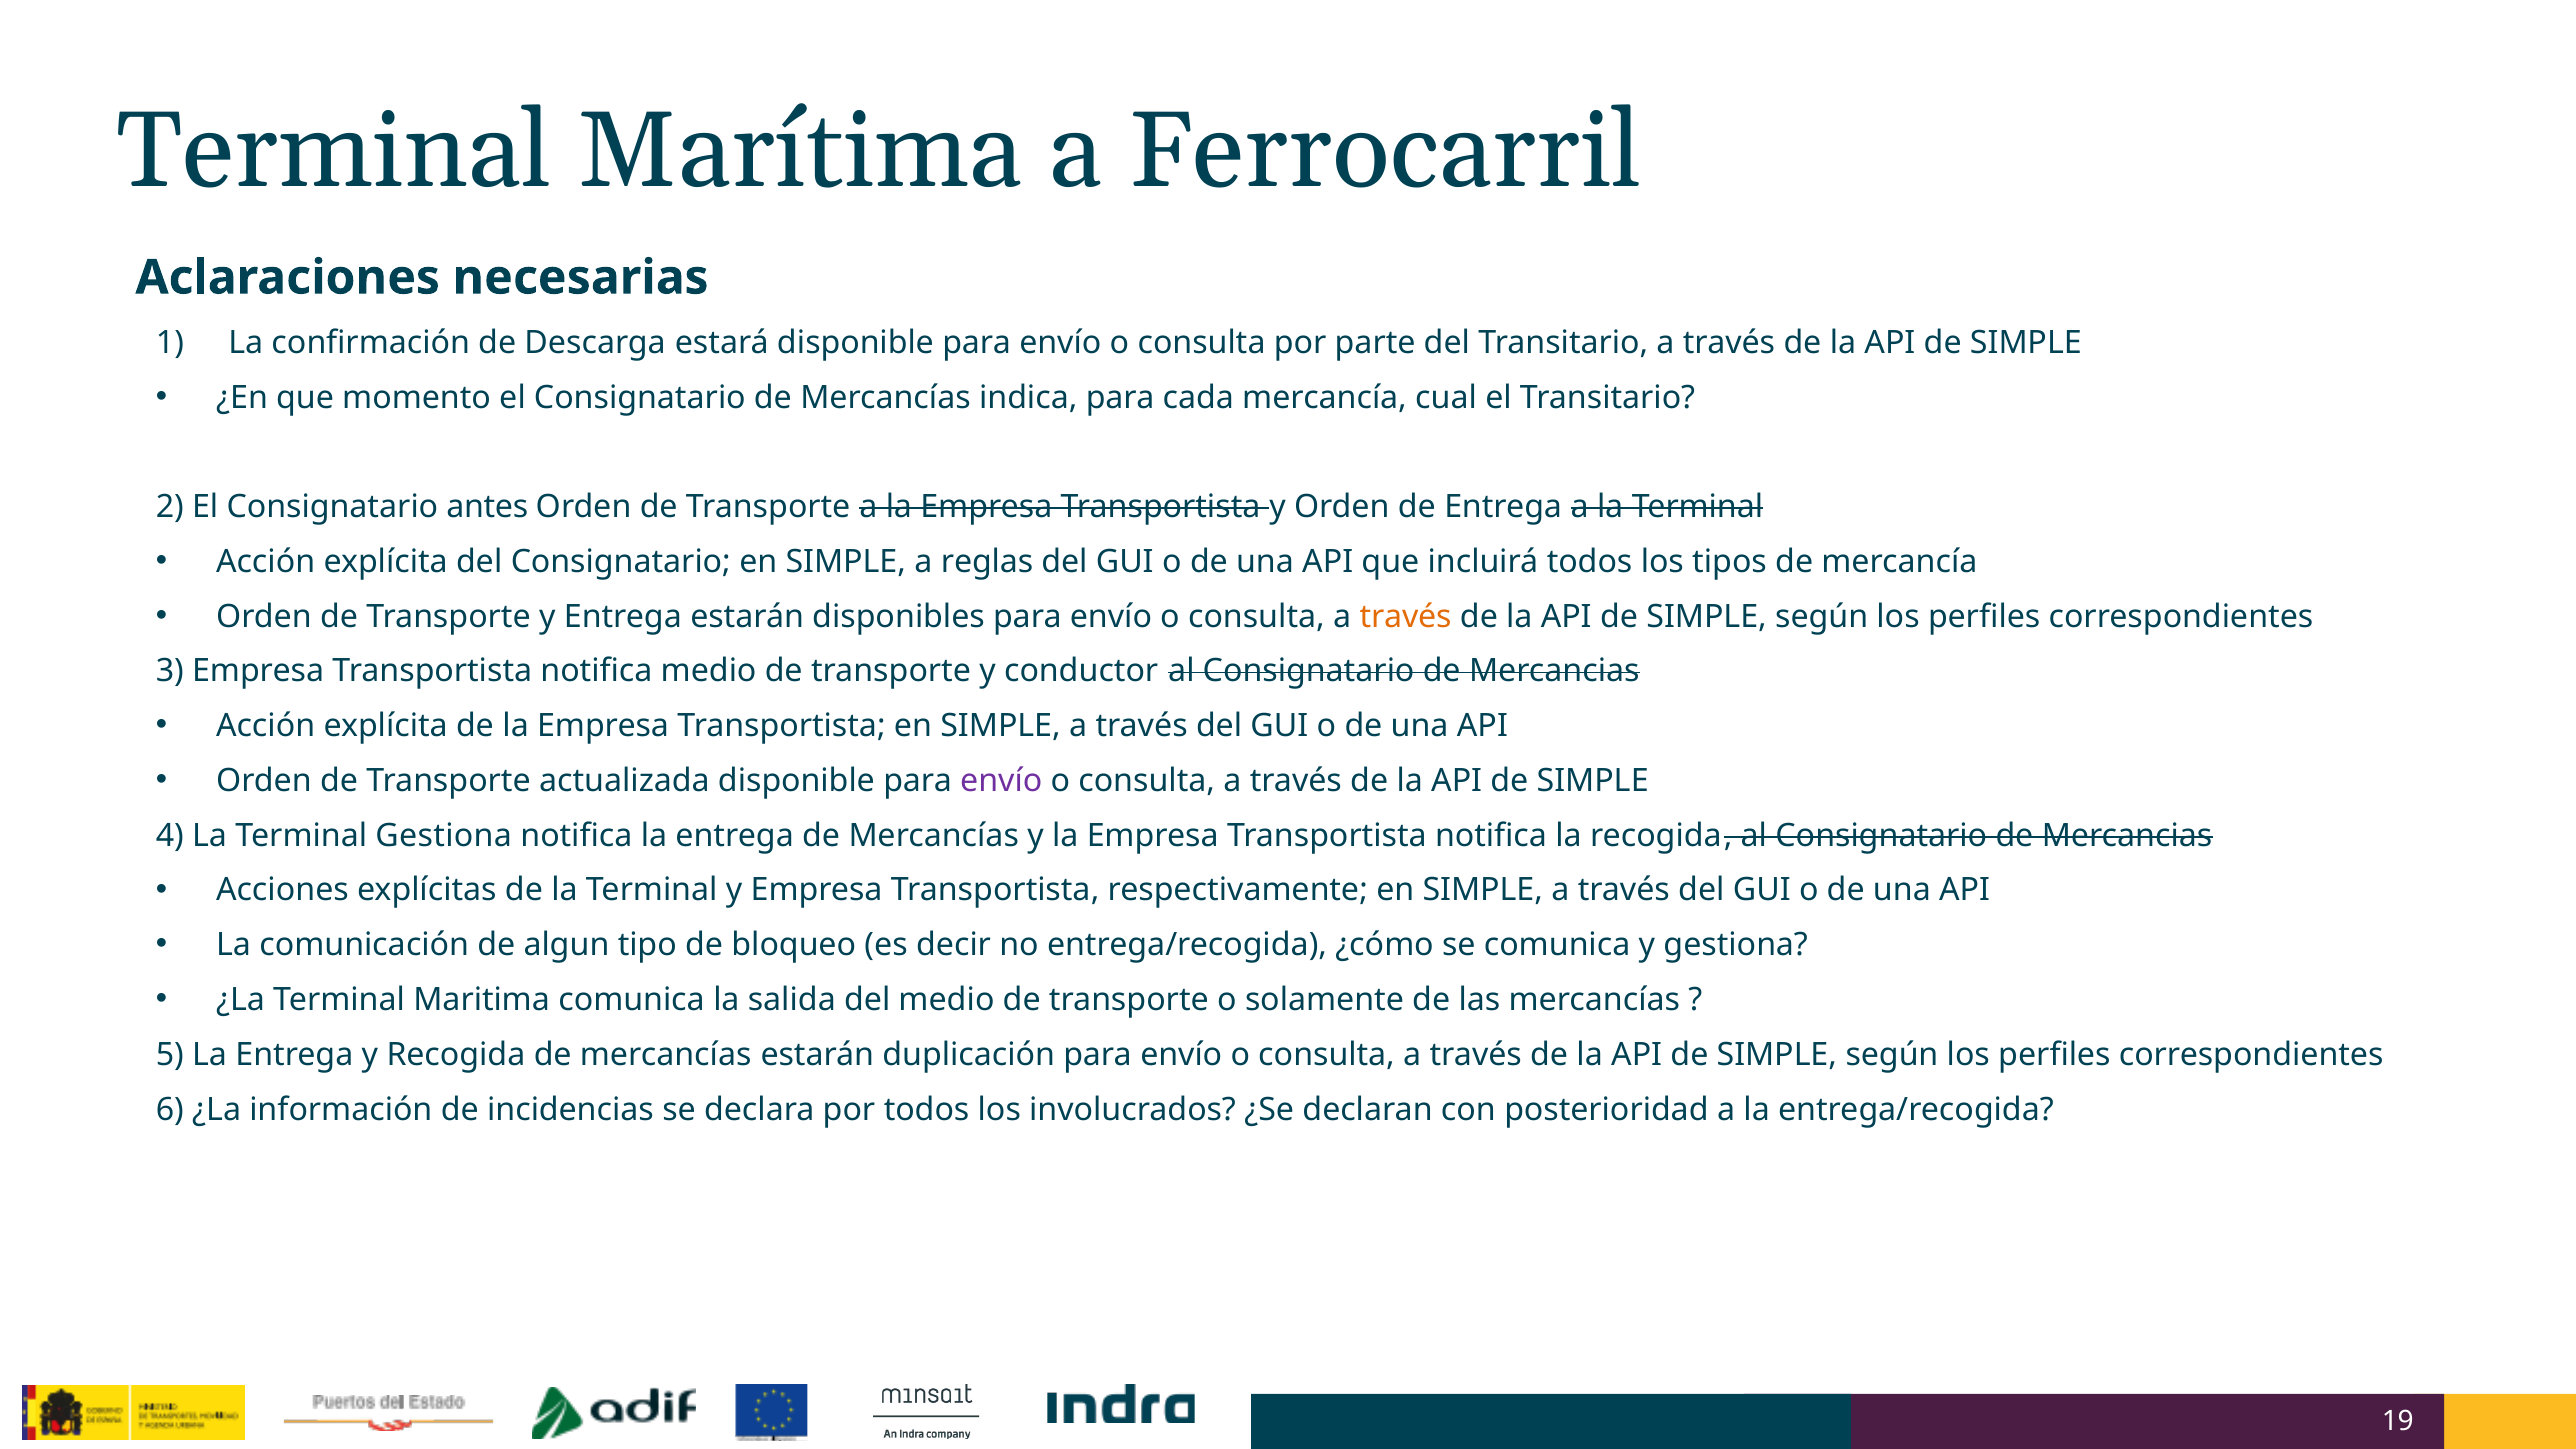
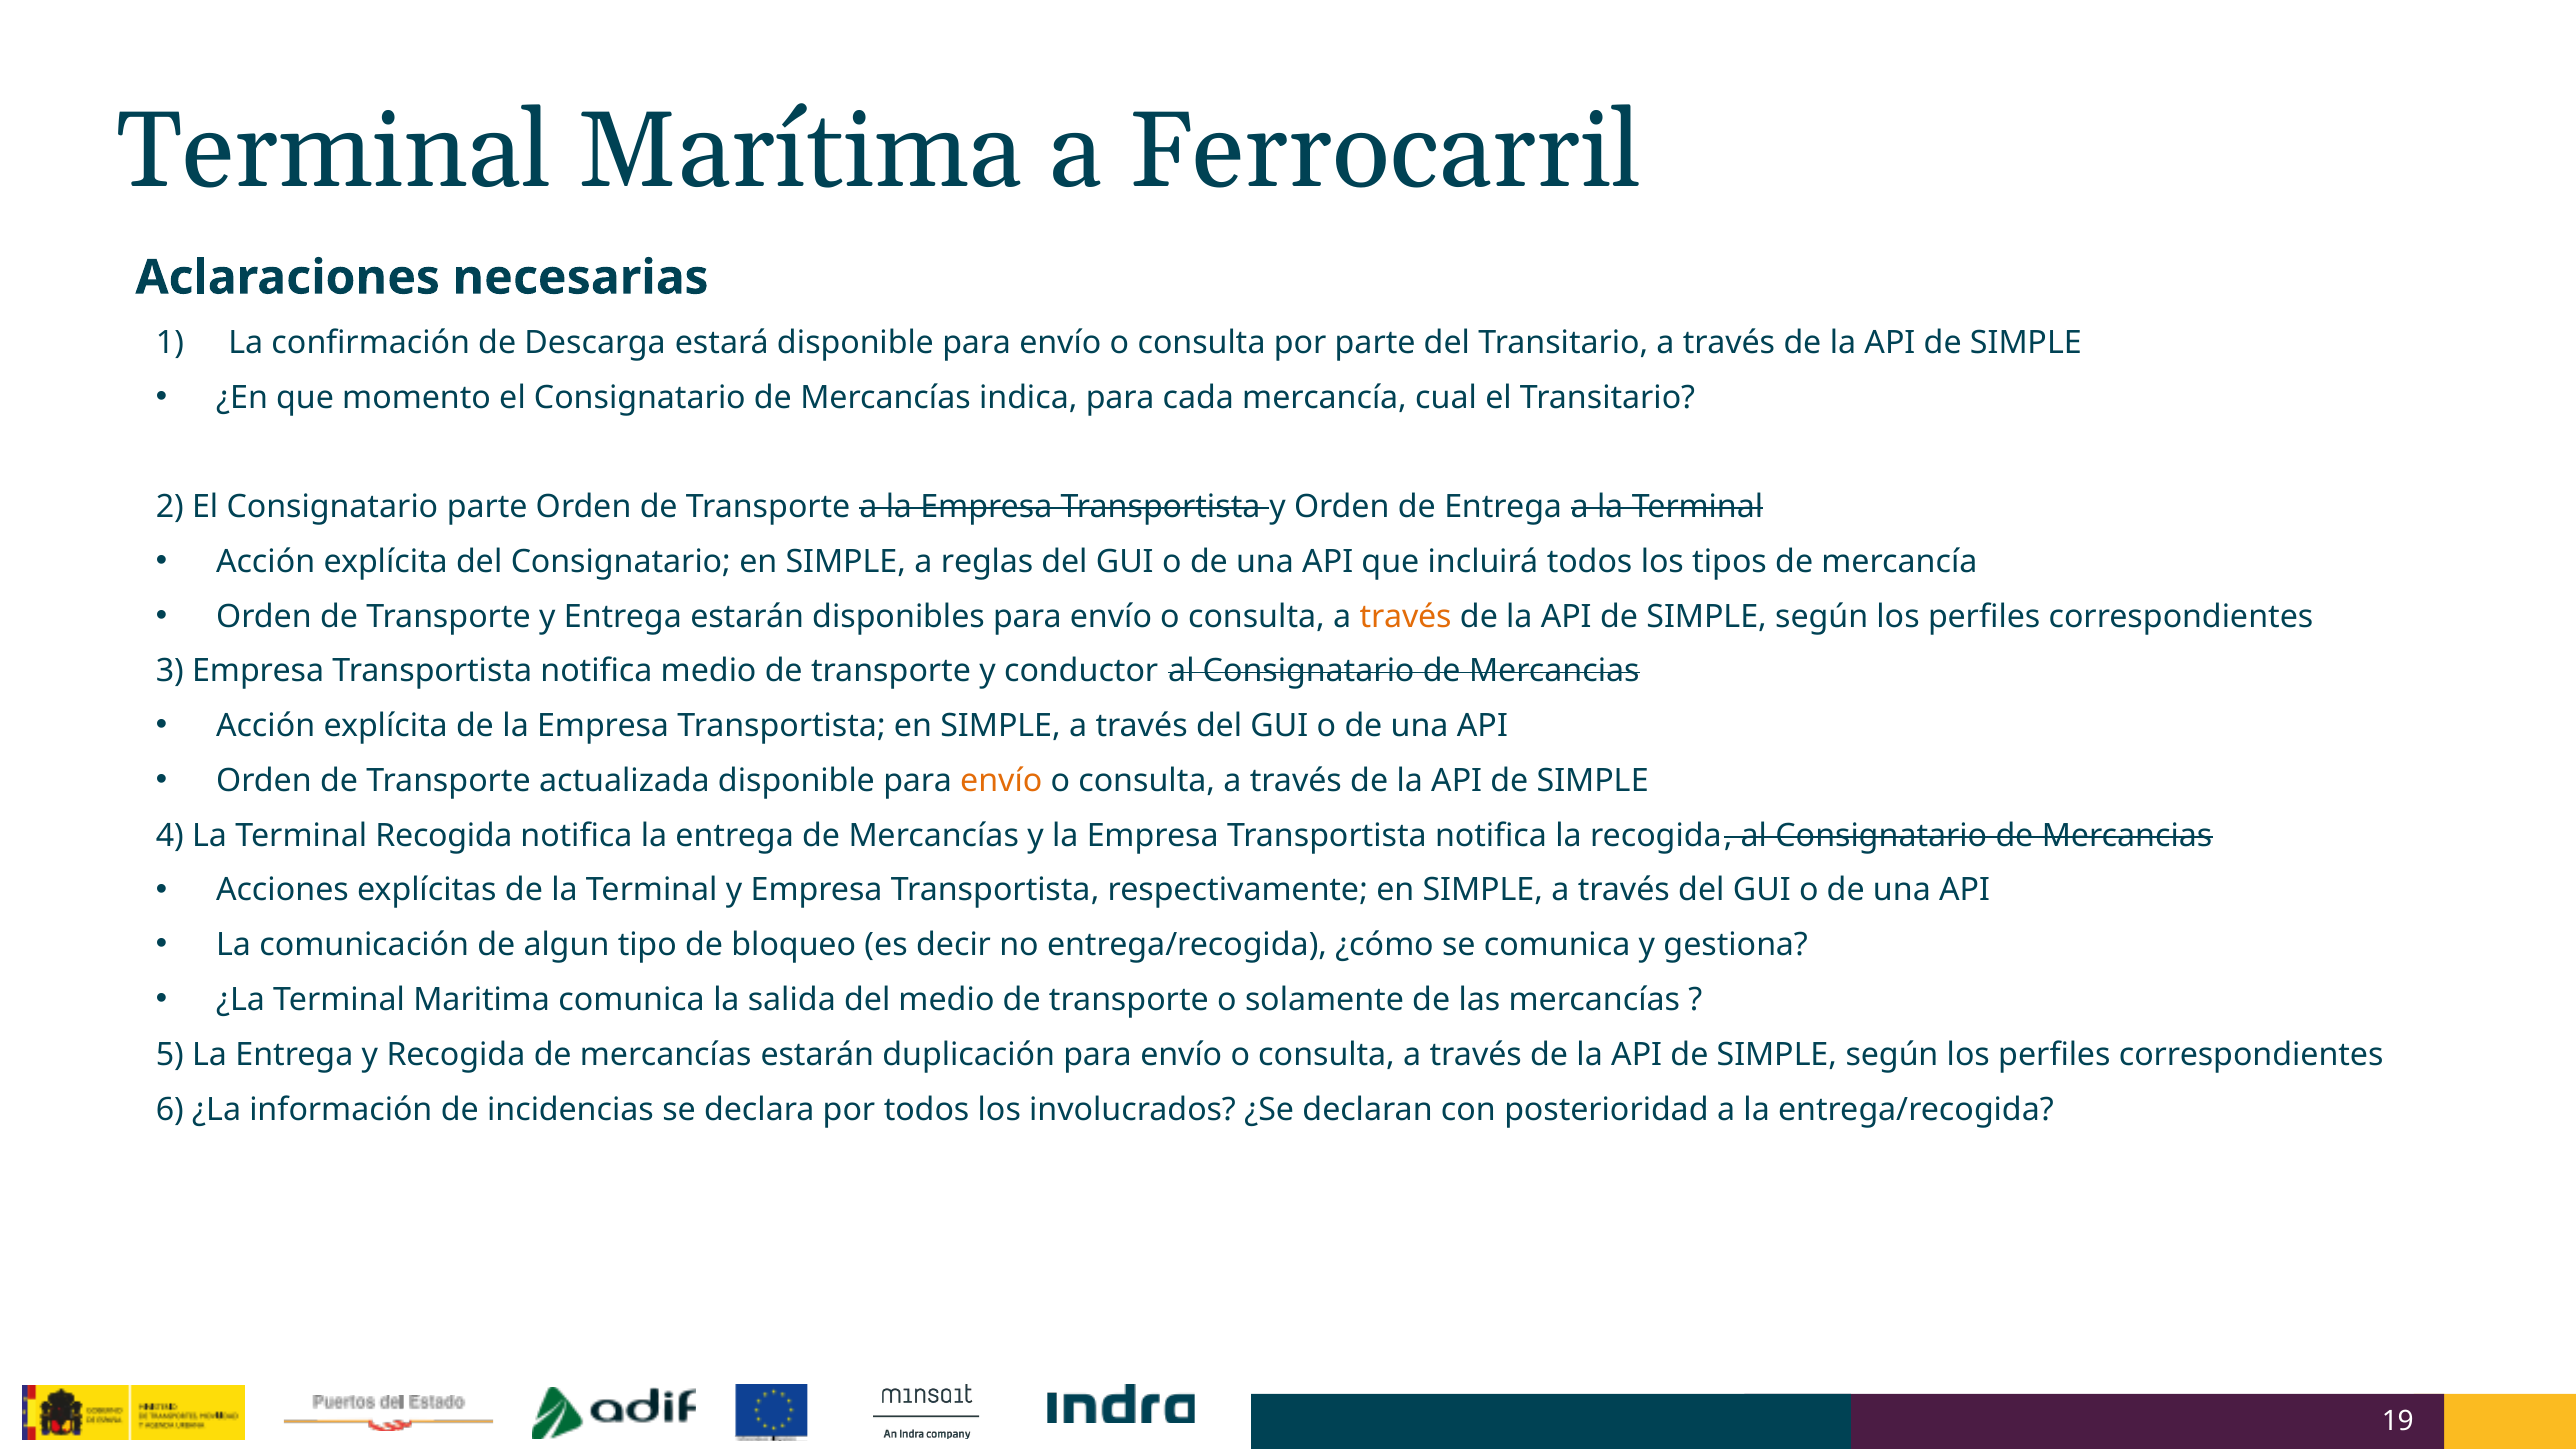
Consignatario antes: antes -> parte
envío at (1001, 781) colour: purple -> orange
Terminal Gestiona: Gestiona -> Recogida
